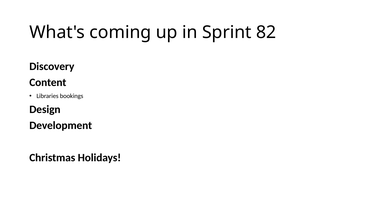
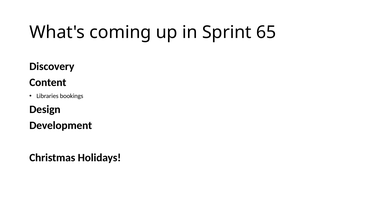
82: 82 -> 65
